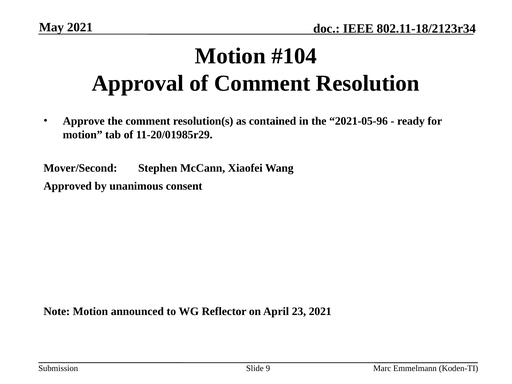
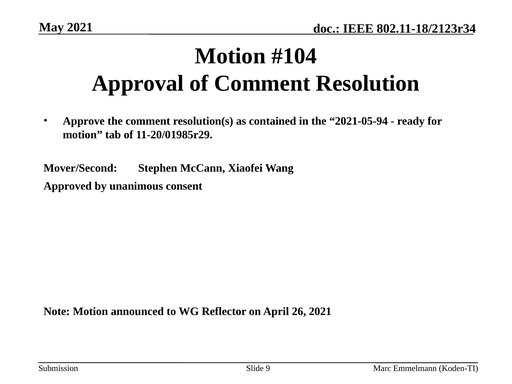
2021-05-96: 2021-05-96 -> 2021-05-94
23: 23 -> 26
